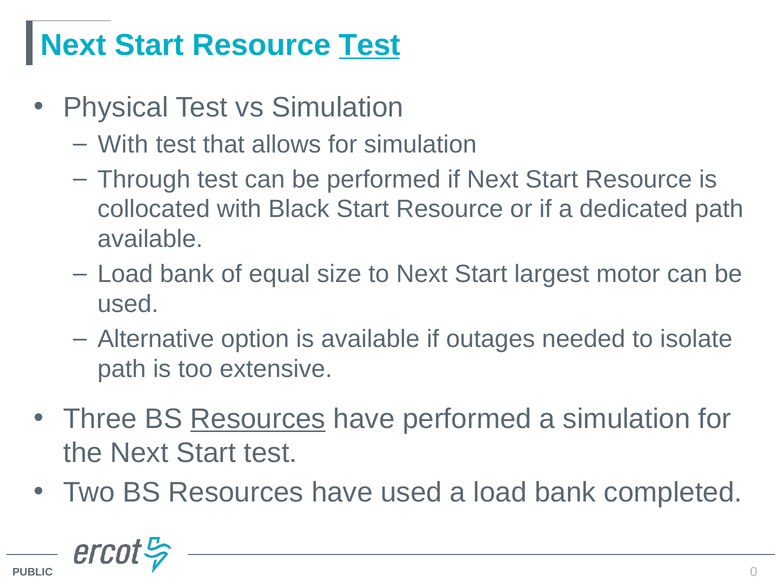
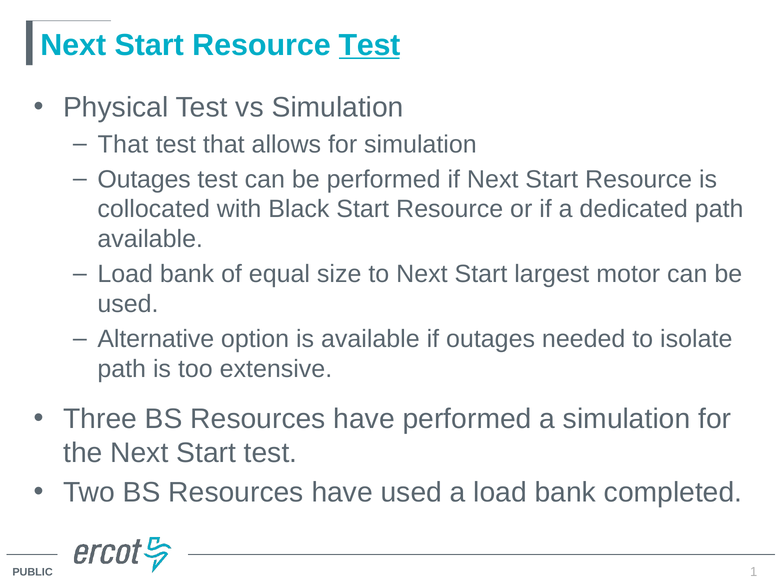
With at (123, 144): With -> That
Through at (144, 179): Through -> Outages
Resources at (258, 419) underline: present -> none
0: 0 -> 1
